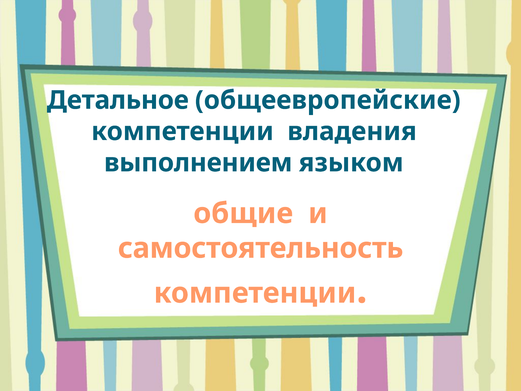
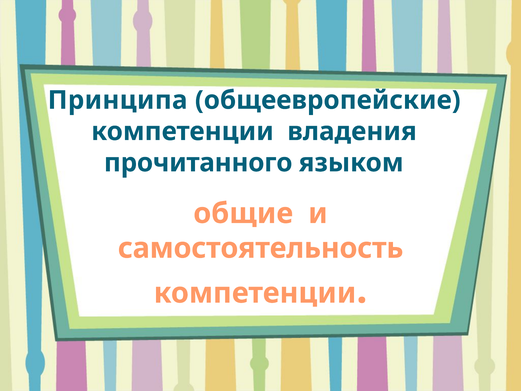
Детальное: Детальное -> Принципа
выполнением: выполнением -> прочитанного
